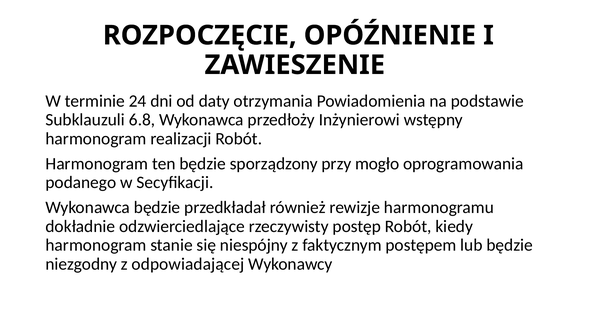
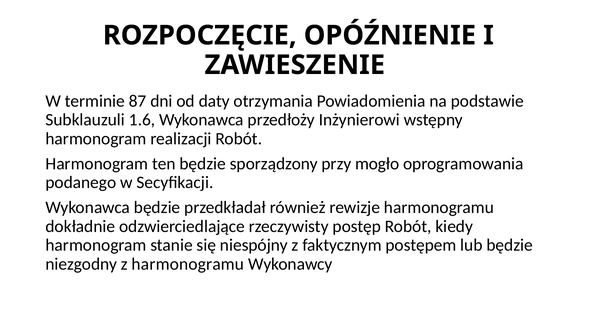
24: 24 -> 87
6.8: 6.8 -> 1.6
z odpowiadającej: odpowiadającej -> harmonogramu
